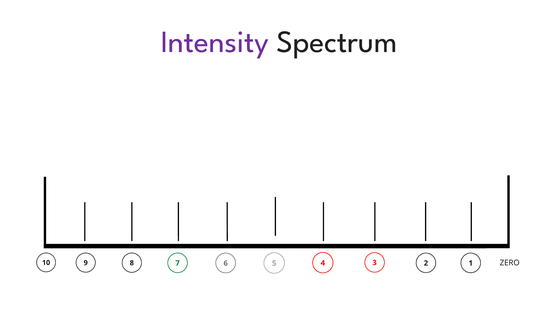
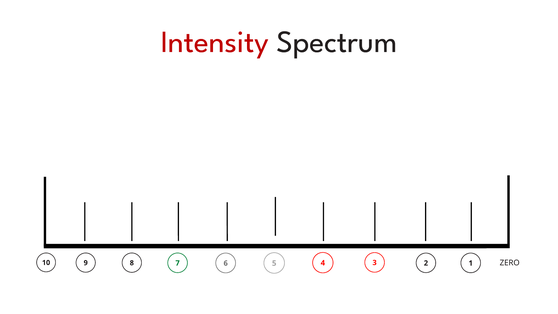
Intensity colour: purple -> red
